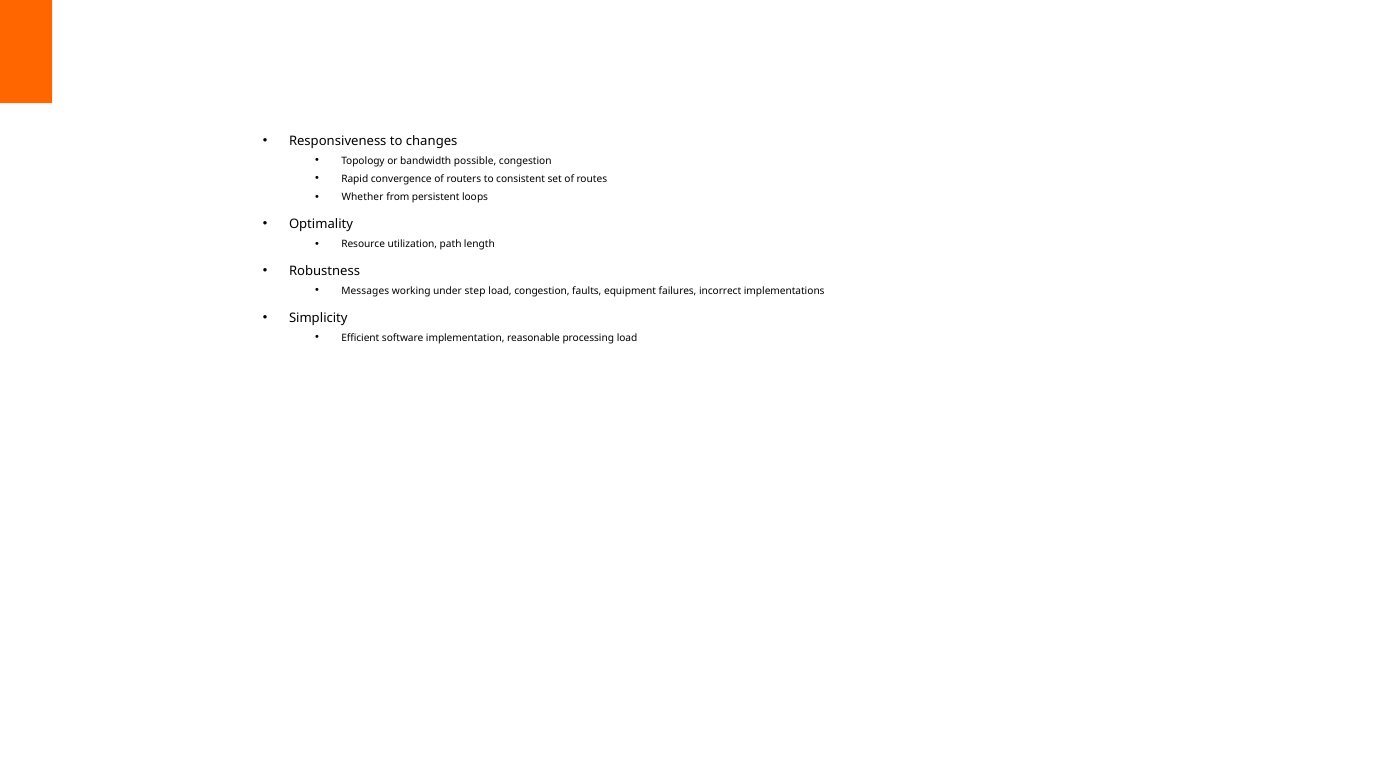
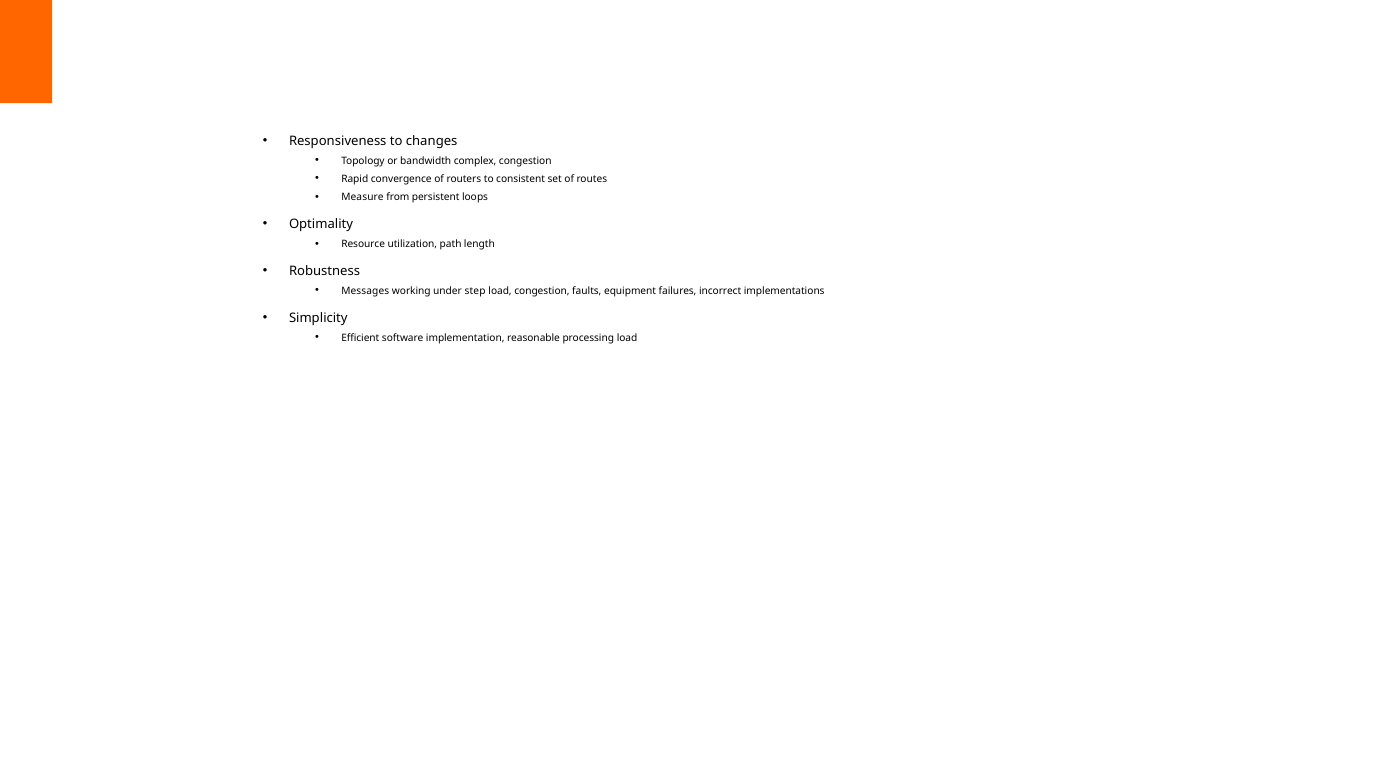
possible: possible -> complex
Whether: Whether -> Measure
